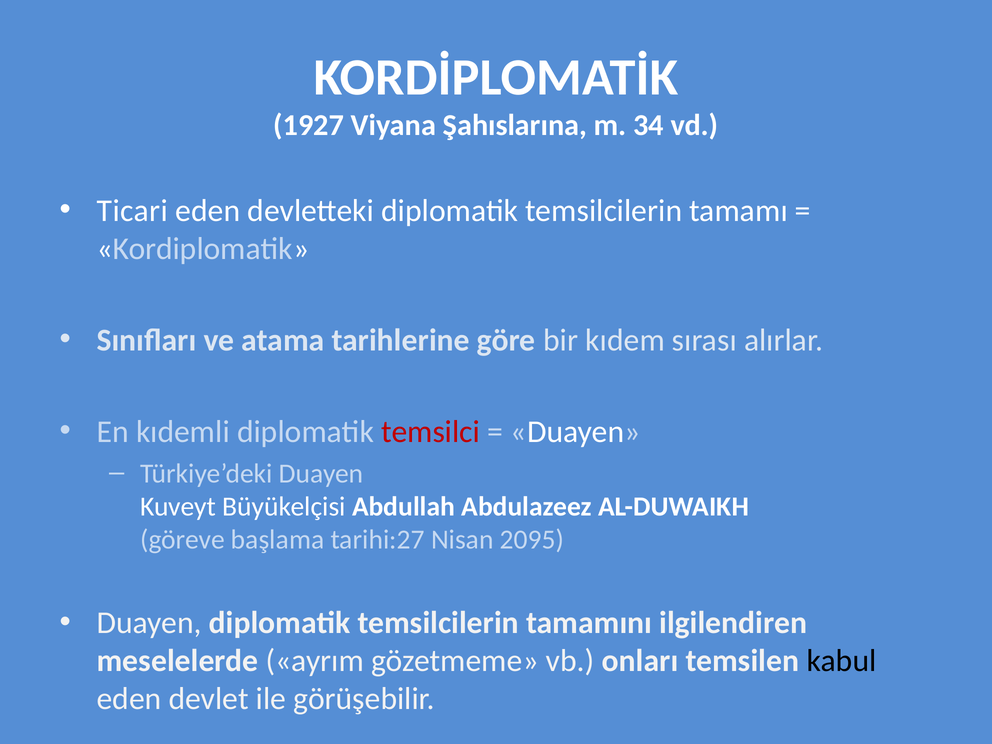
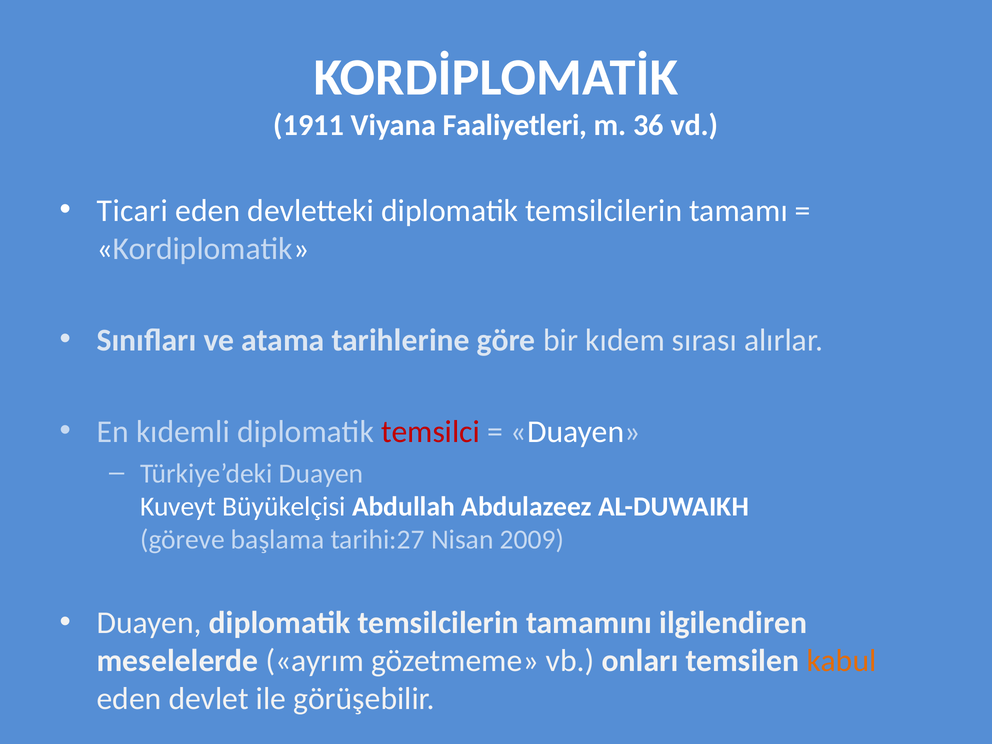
1927: 1927 -> 1911
Şahıslarına: Şahıslarına -> Faaliyetleri
34: 34 -> 36
2095: 2095 -> 2009
kabul colour: black -> orange
